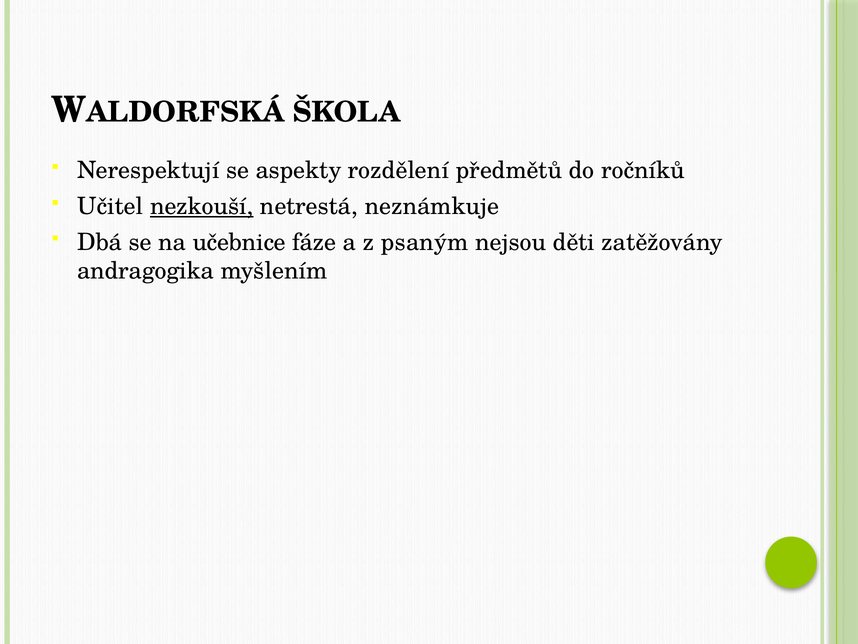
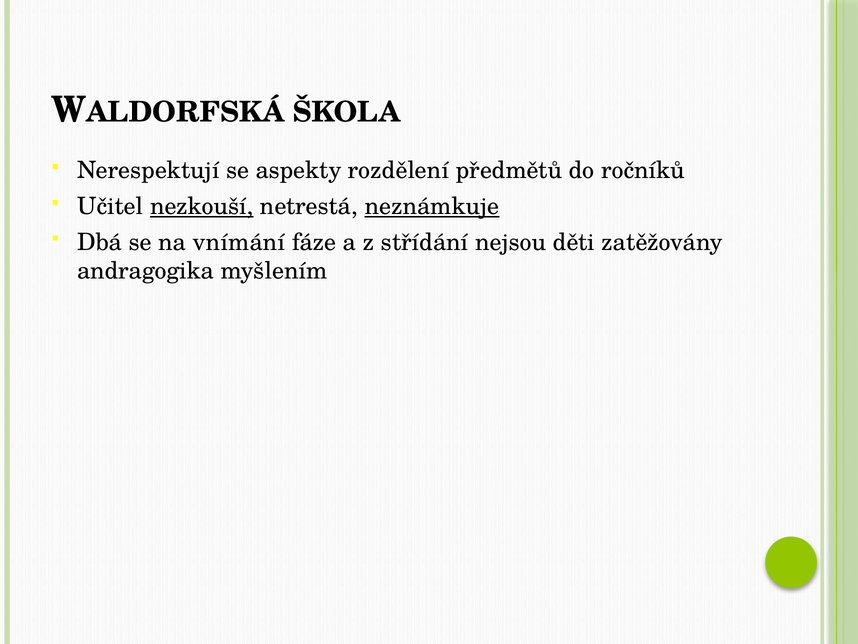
neznámkuje underline: none -> present
učebnice: učebnice -> vnímání
psaným: psaným -> střídání
